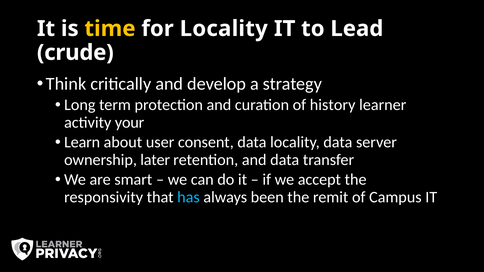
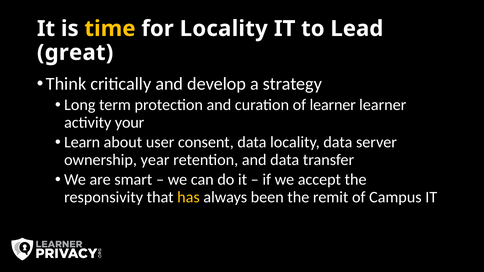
crude: crude -> great
of history: history -> learner
later: later -> year
has colour: light blue -> yellow
